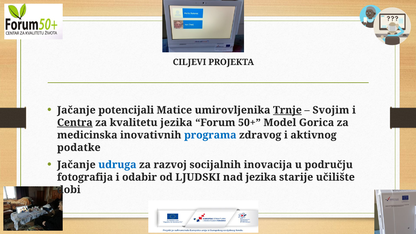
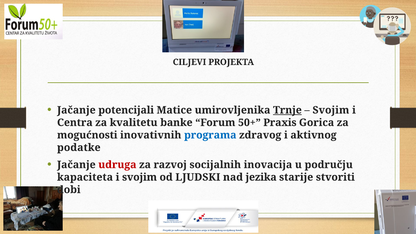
Centra underline: present -> none
kvalitetu jezika: jezika -> banke
Model: Model -> Praxis
medicinska: medicinska -> mogućnosti
udruga colour: blue -> red
fotografija: fotografija -> kapaciteta
i odabir: odabir -> svojim
učilište: učilište -> stvoriti
